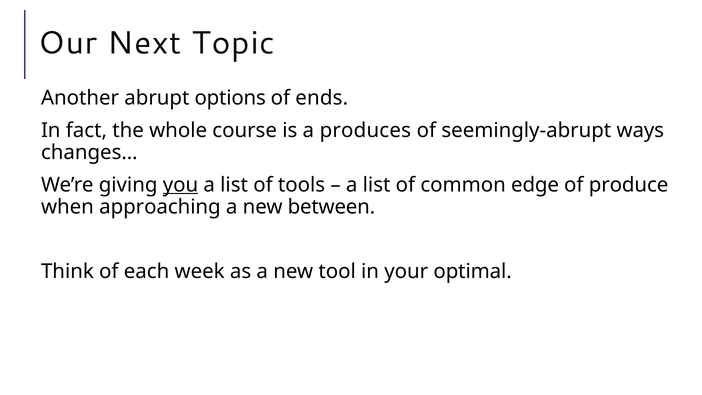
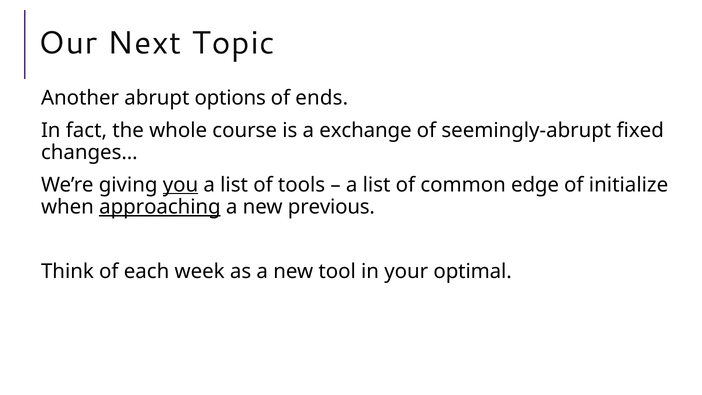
produces: produces -> exchange
ways: ways -> fixed
produce: produce -> initialize
approaching underline: none -> present
between: between -> previous
